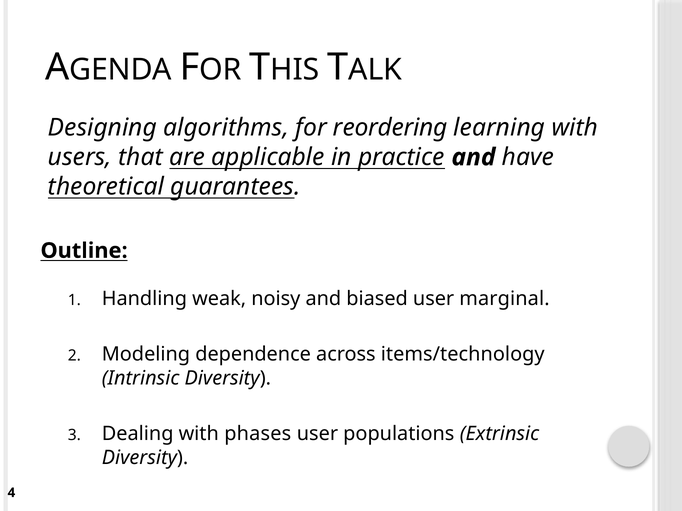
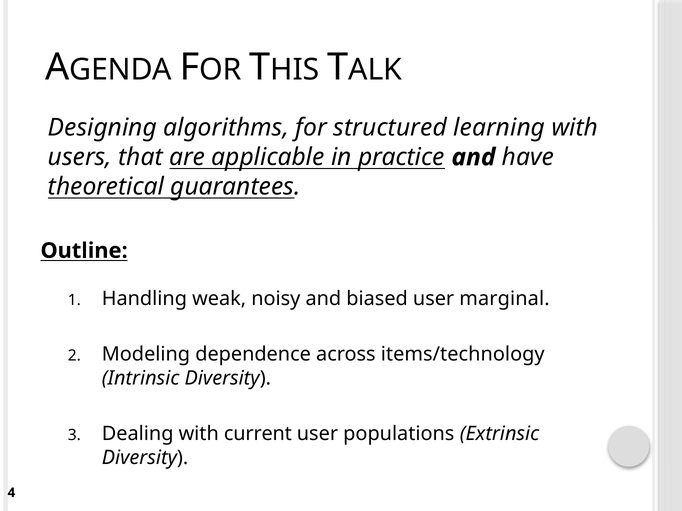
reordering: reordering -> structured
phases: phases -> current
